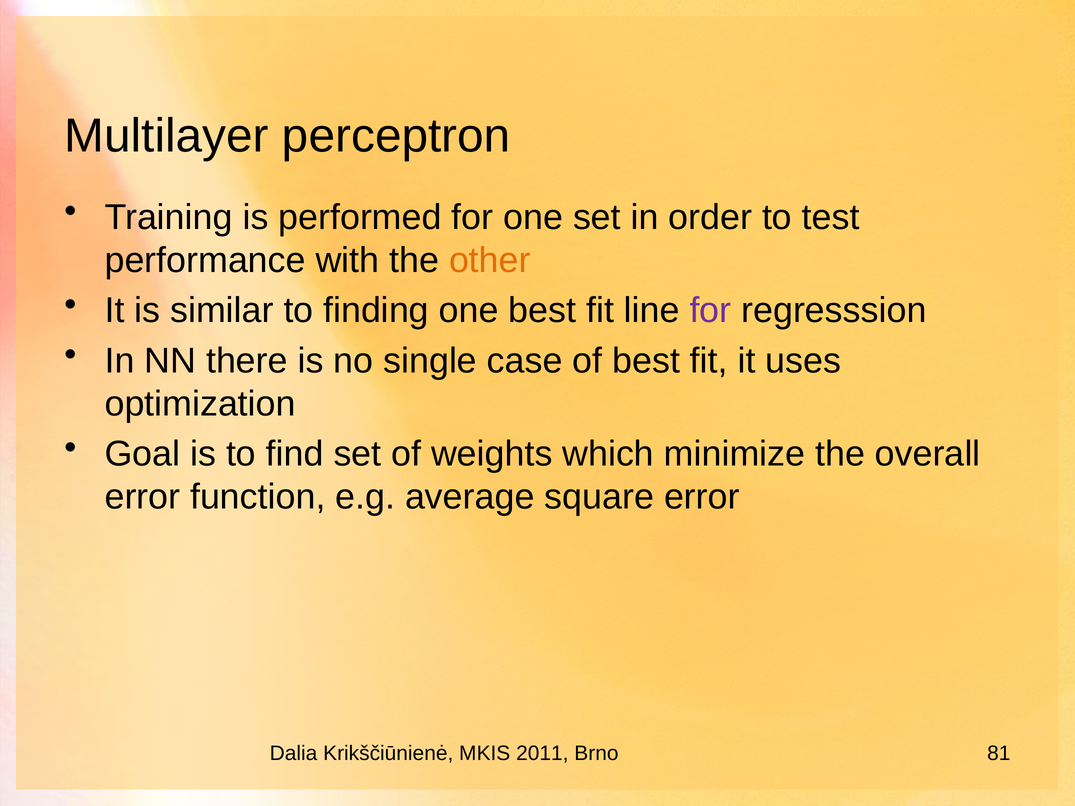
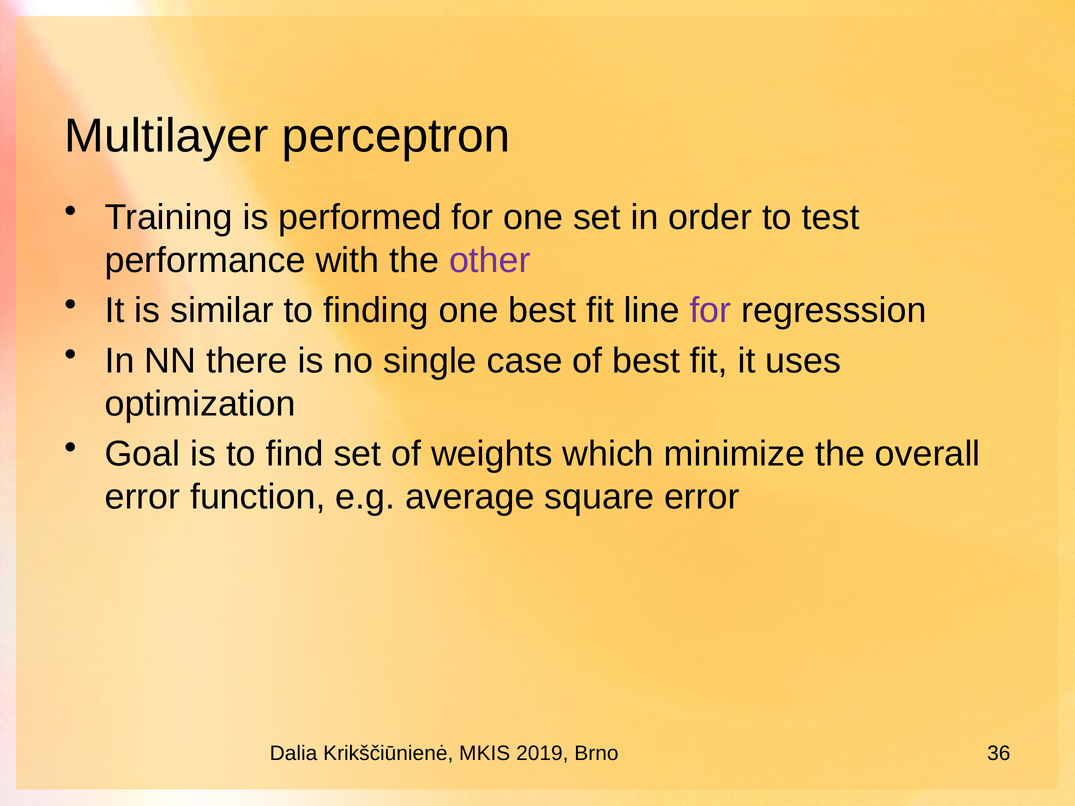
other colour: orange -> purple
2011: 2011 -> 2019
81: 81 -> 36
